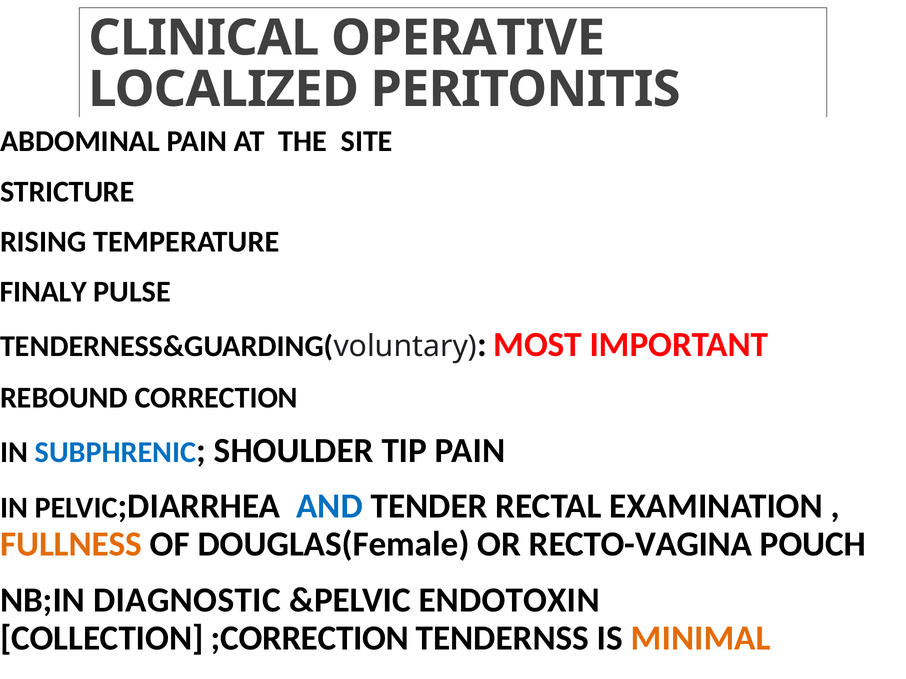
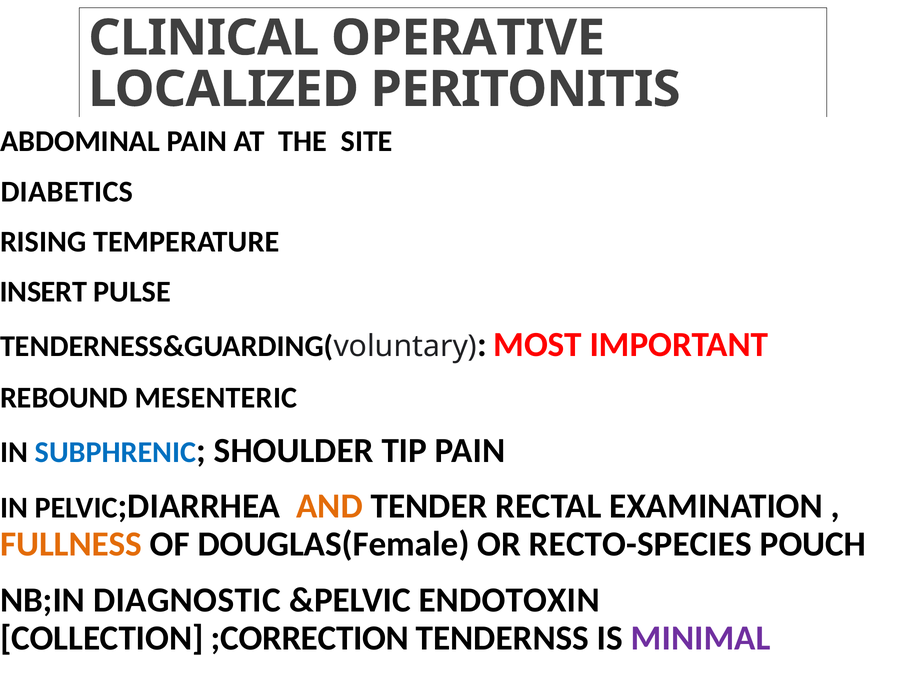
STRICTURE: STRICTURE -> DIABETICS
FINALY: FINALY -> INSERT
CORRECTION: CORRECTION -> MESENTERIC
AND colour: blue -> orange
RECTO-VAGINA: RECTO-VAGINA -> RECTO-SPECIES
MINIMAL colour: orange -> purple
